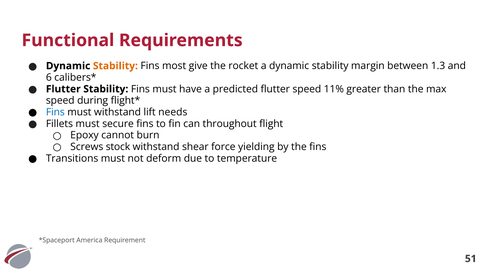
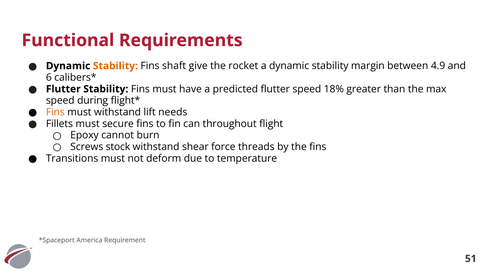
most: most -> shaft
1.3: 1.3 -> 4.9
11%: 11% -> 18%
Fins at (55, 112) colour: blue -> orange
yielding: yielding -> threads
